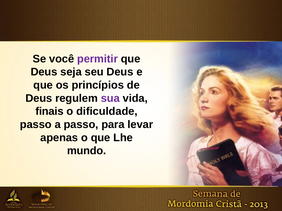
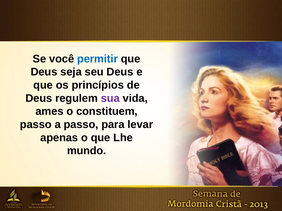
permitir colour: purple -> blue
finais: finais -> ames
dificuldade: dificuldade -> constituem
